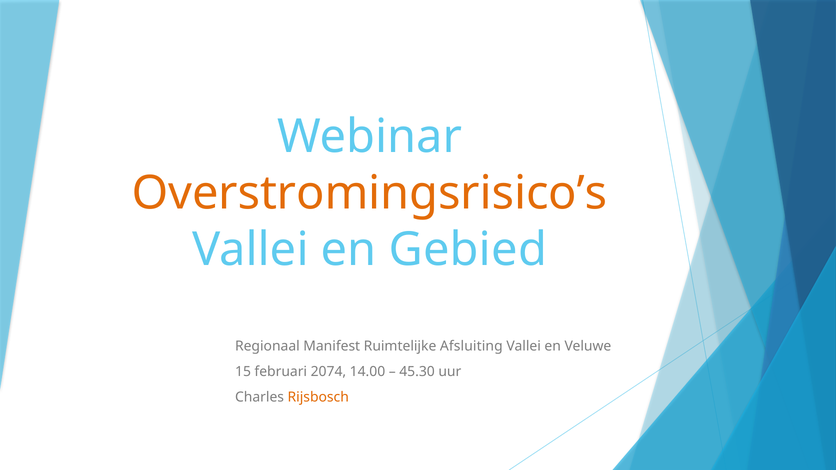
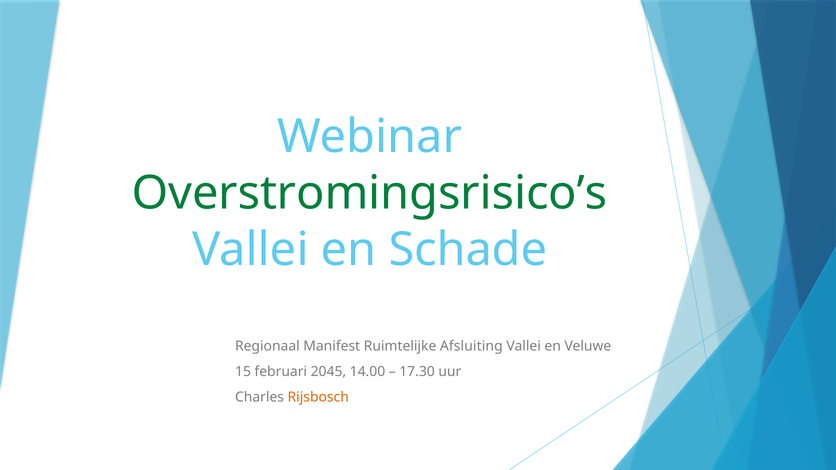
Overstromingsrisico’s colour: orange -> green
Gebied: Gebied -> Schade
2074: 2074 -> 2045
45.30: 45.30 -> 17.30
